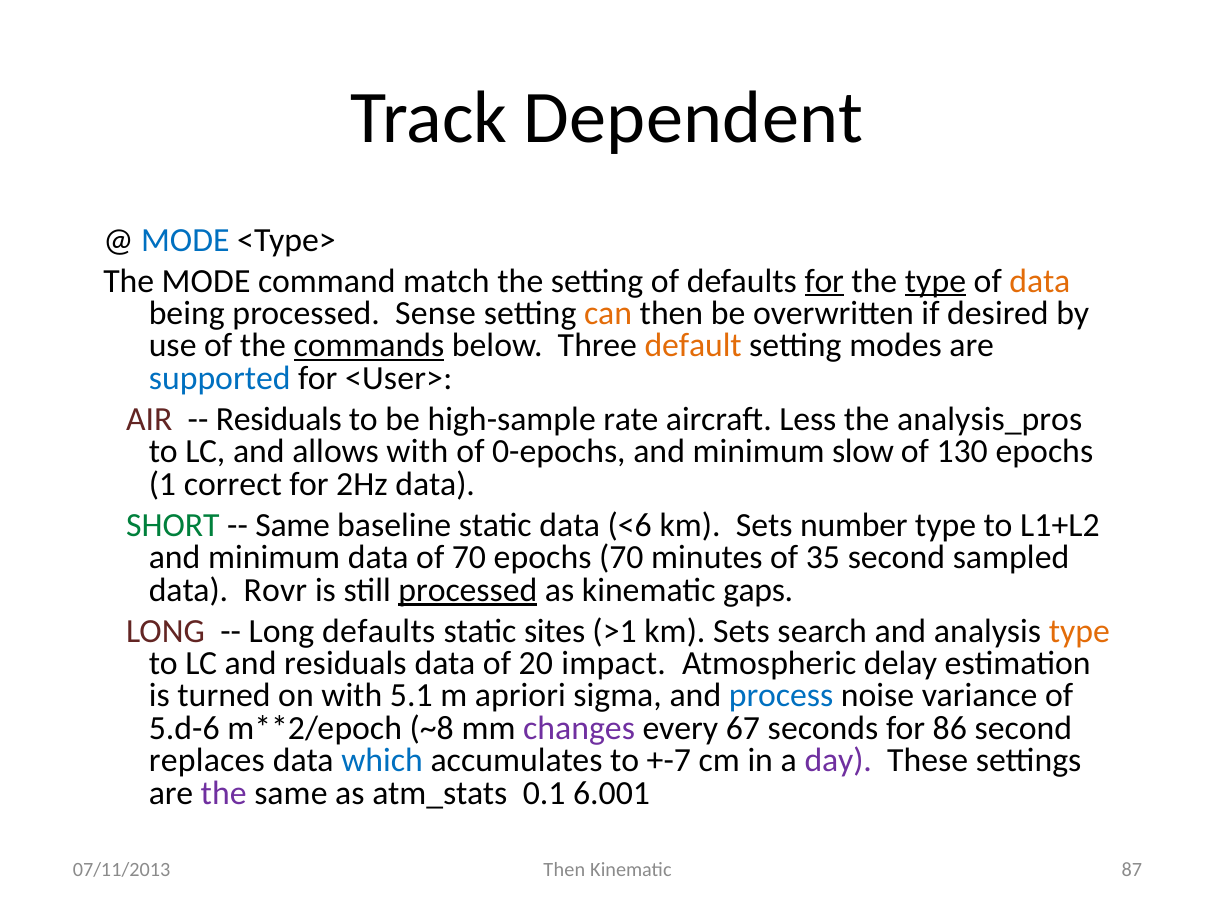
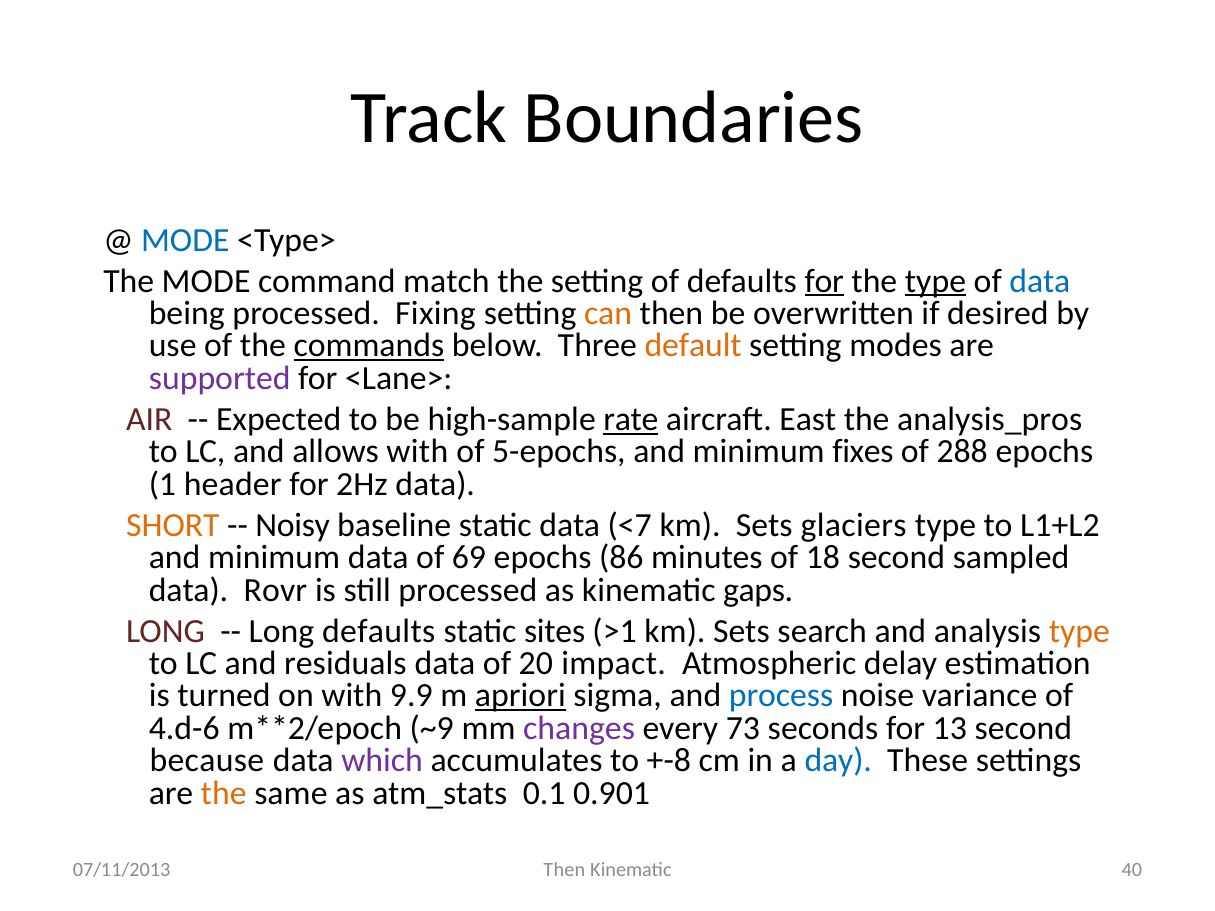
Dependent: Dependent -> Boundaries
data at (1040, 281) colour: orange -> blue
Sense: Sense -> Fixing
supported colour: blue -> purple
<User>: <User> -> <Lane>
Residuals at (279, 419): Residuals -> Expected
rate underline: none -> present
Less: Less -> East
0-epochs: 0-epochs -> 5-epochs
slow: slow -> fixes
130: 130 -> 288
correct: correct -> header
SHORT colour: green -> orange
Same at (293, 525): Same -> Noisy
<6: <6 -> <7
number: number -> glaciers
of 70: 70 -> 69
epochs 70: 70 -> 86
35: 35 -> 18
processed at (468, 590) underline: present -> none
5.1: 5.1 -> 9.9
apriori underline: none -> present
5.d-6: 5.d-6 -> 4.d-6
~8: ~8 -> ~9
67: 67 -> 73
86: 86 -> 13
replaces: replaces -> because
which colour: blue -> purple
+-7: +-7 -> +-8
day colour: purple -> blue
the at (224, 793) colour: purple -> orange
6.001: 6.001 -> 0.901
87: 87 -> 40
